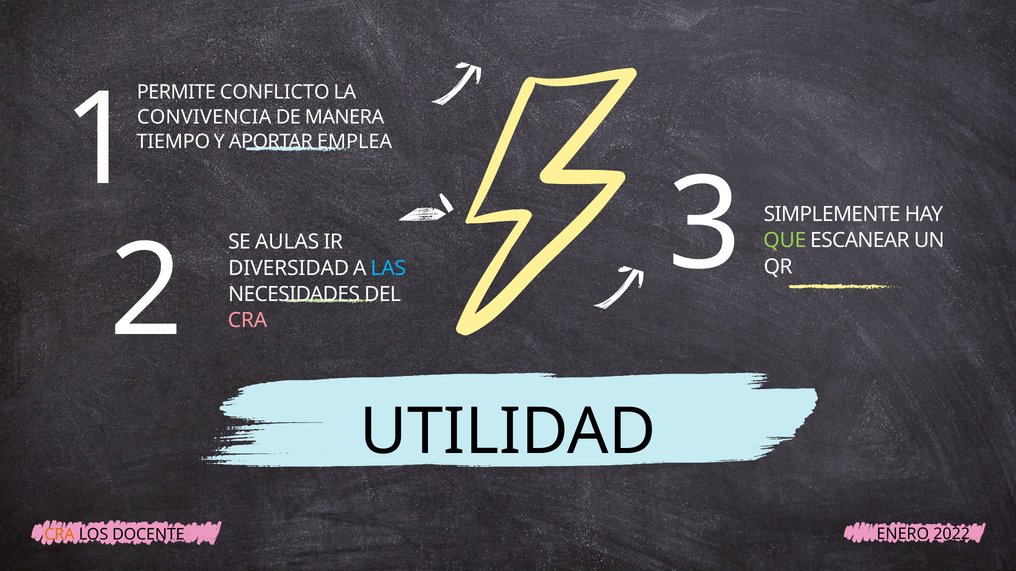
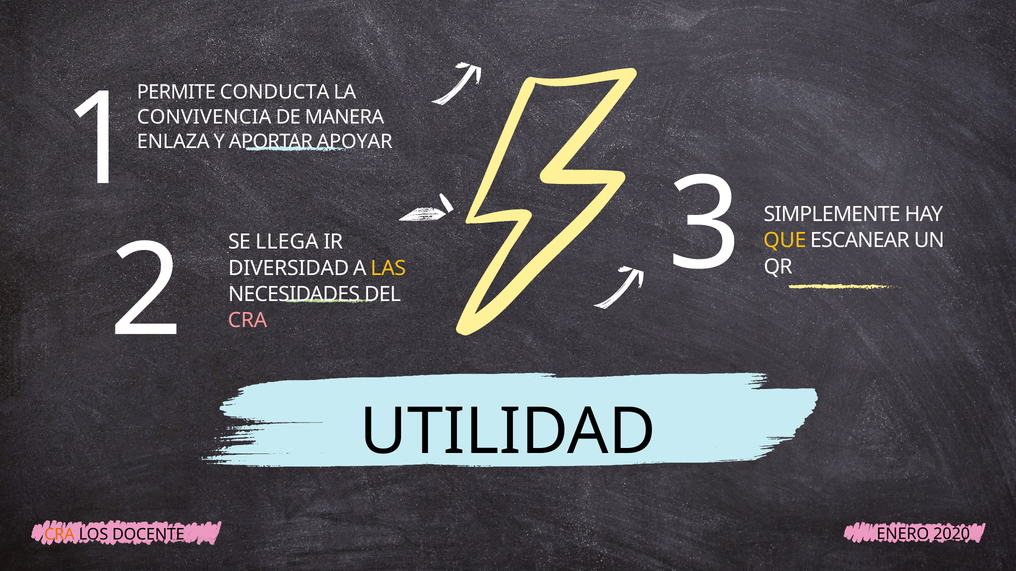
CONFLICTO: CONFLICTO -> CONDUCTA
TIEMPO: TIEMPO -> ENLAZA
EMPLEA: EMPLEA -> APOYAR
QUE colour: light green -> yellow
AULAS: AULAS -> LLEGA
LAS colour: light blue -> yellow
2022: 2022 -> 2020
